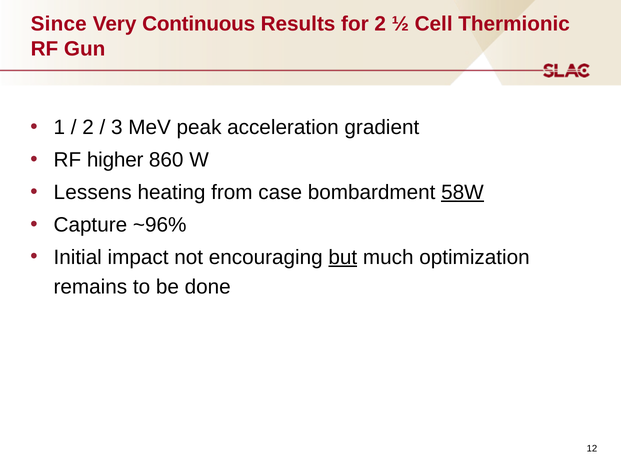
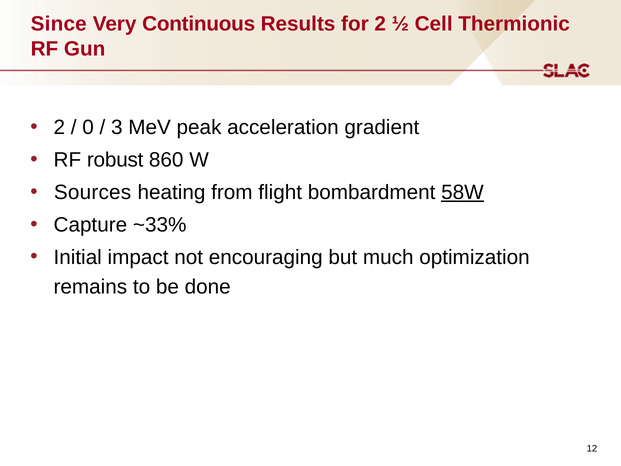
1 at (59, 128): 1 -> 2
2 at (88, 128): 2 -> 0
higher: higher -> robust
Lessens: Lessens -> Sources
case: case -> flight
~96%: ~96% -> ~33%
but underline: present -> none
